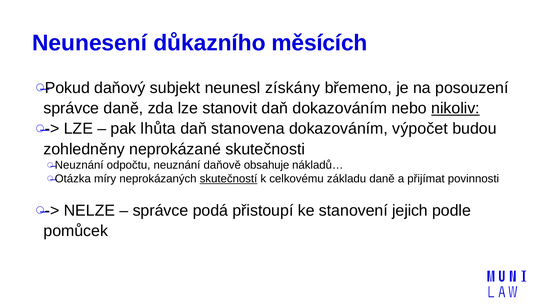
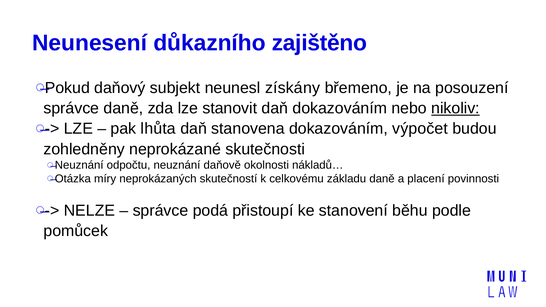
měsících: měsících -> zajištěno
obsahuje: obsahuje -> okolnosti
skutečností underline: present -> none
přijímat: přijímat -> placení
jejich: jejich -> běhu
